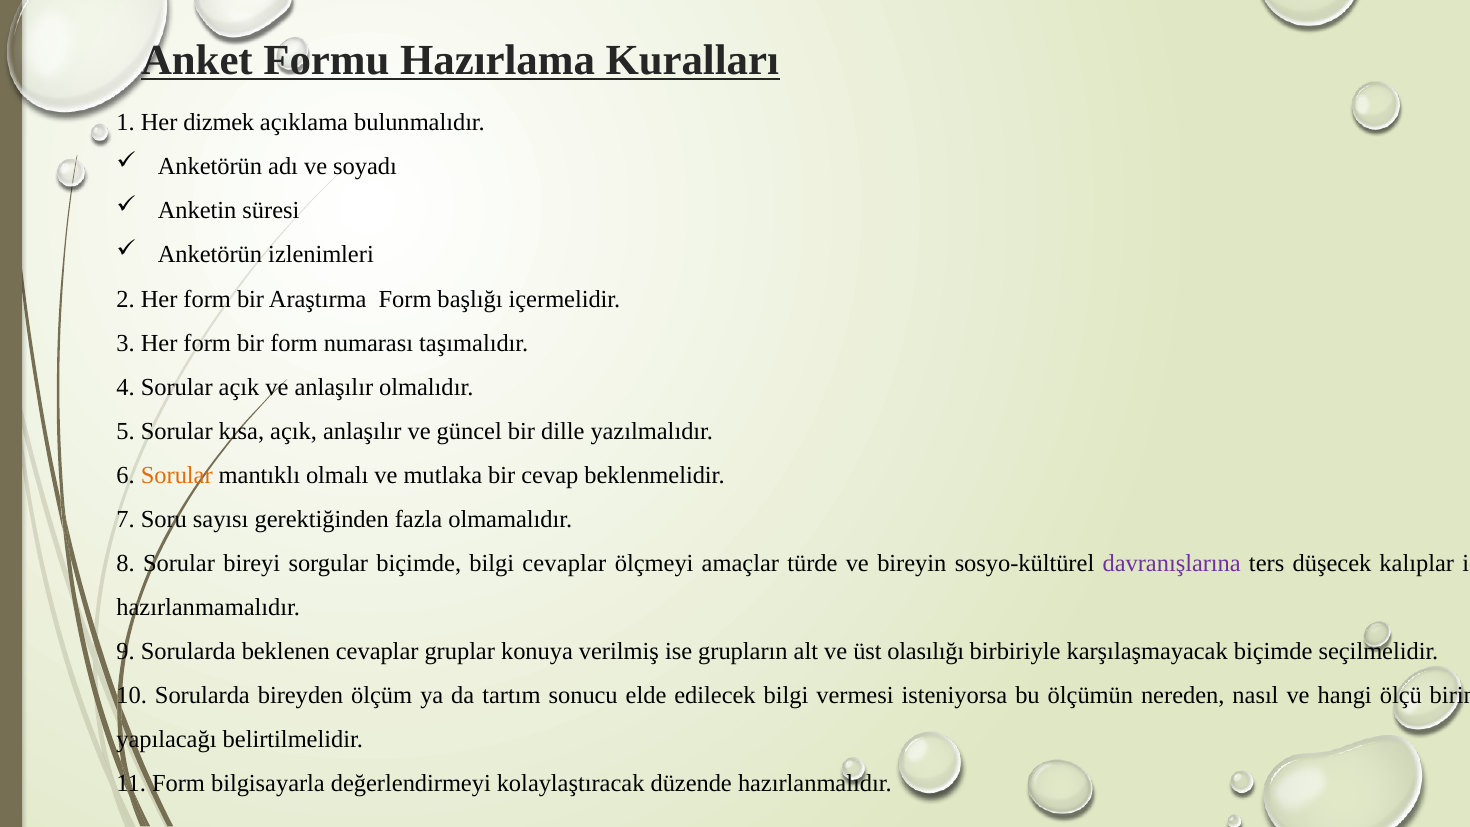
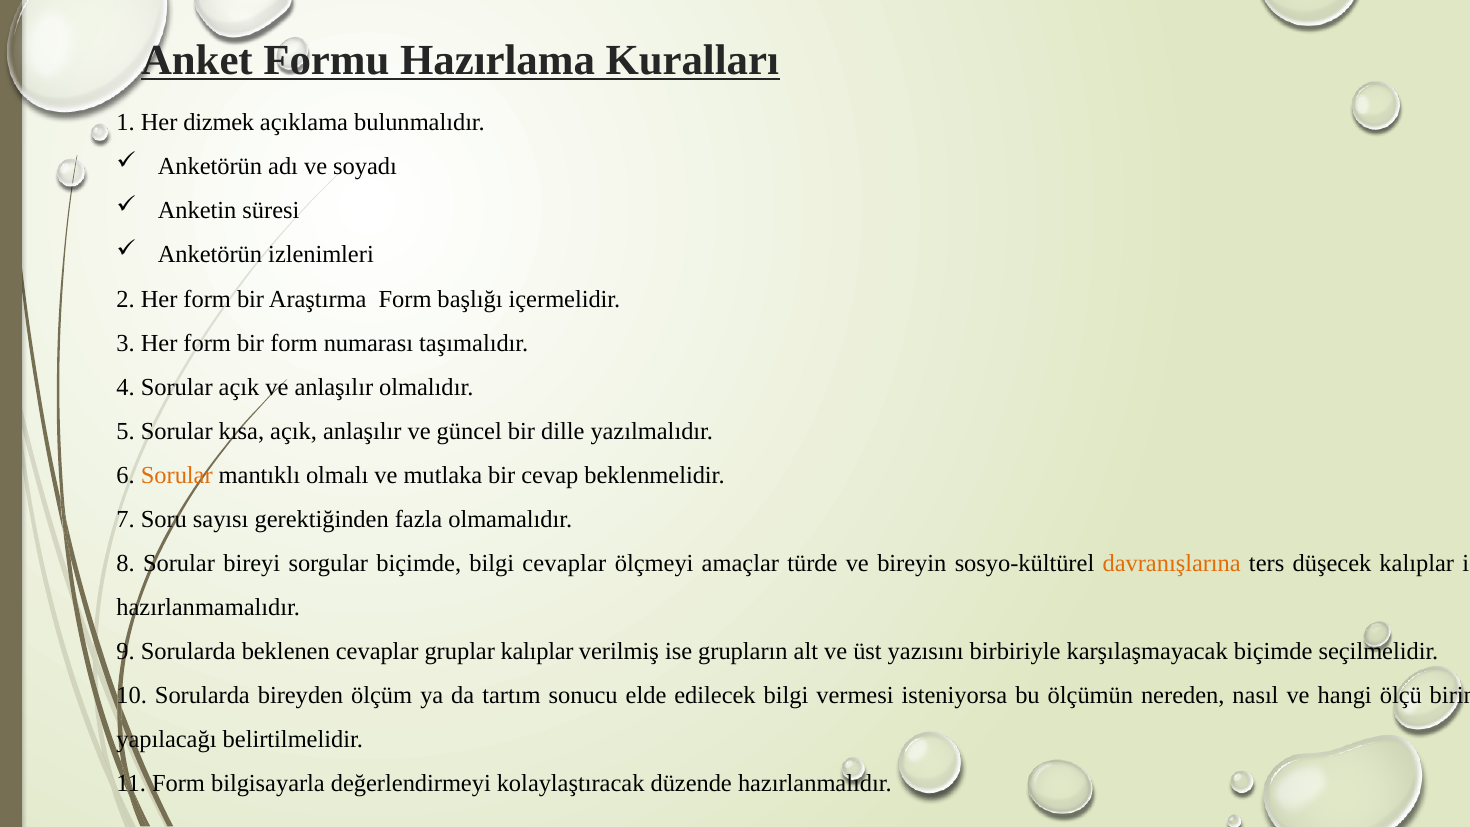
davranışlarına colour: purple -> orange
gruplar konuya: konuya -> kalıplar
olasılığı: olasılığı -> yazısını
